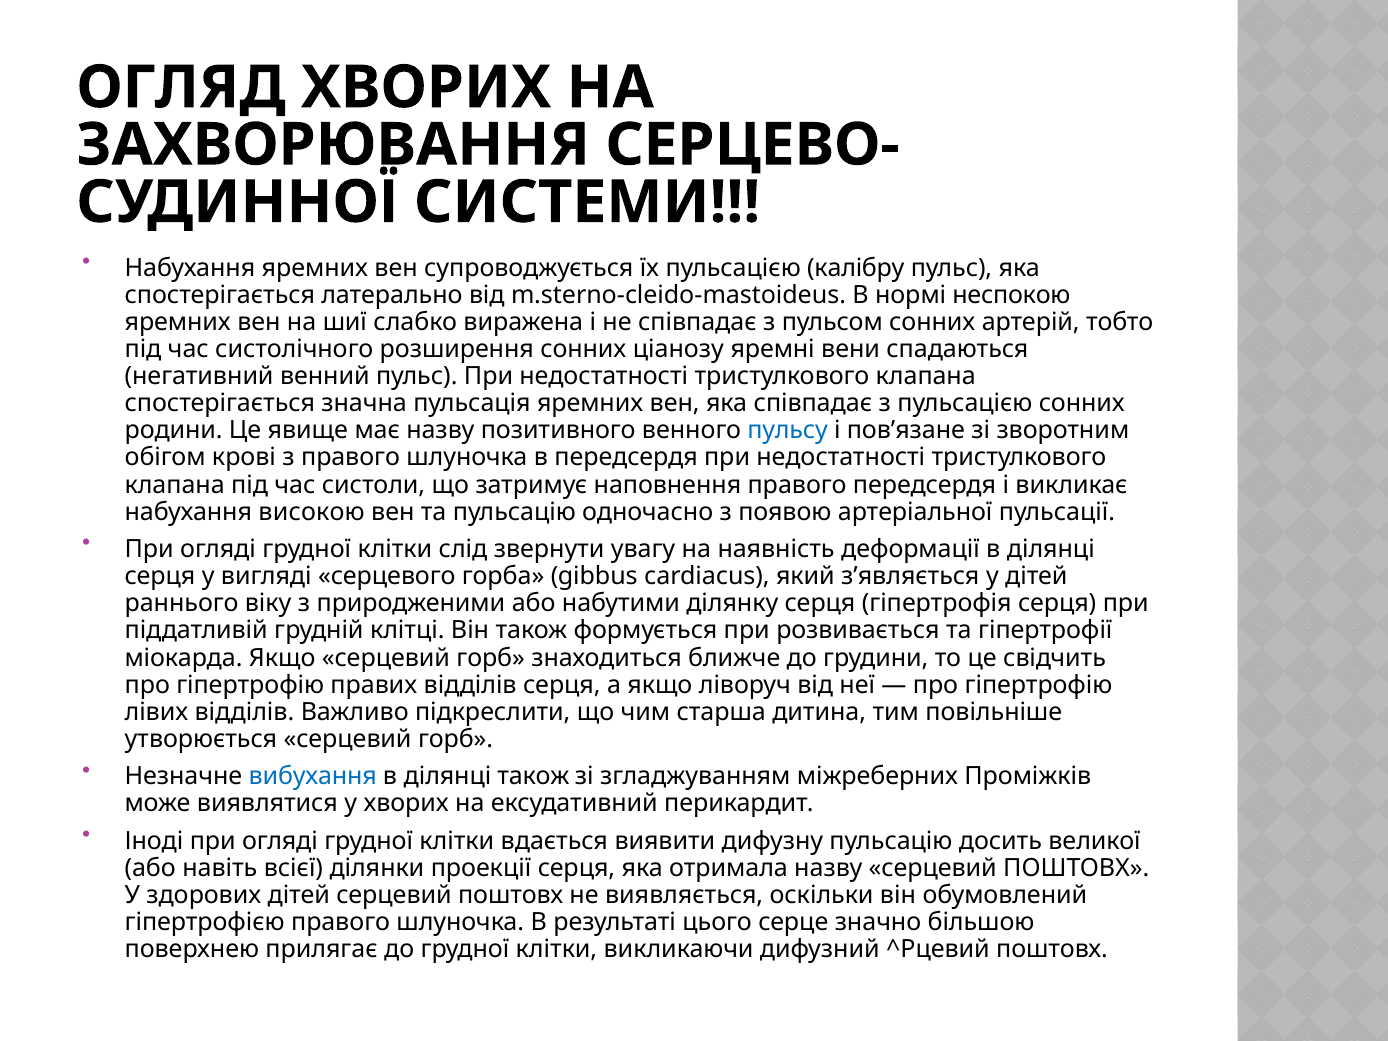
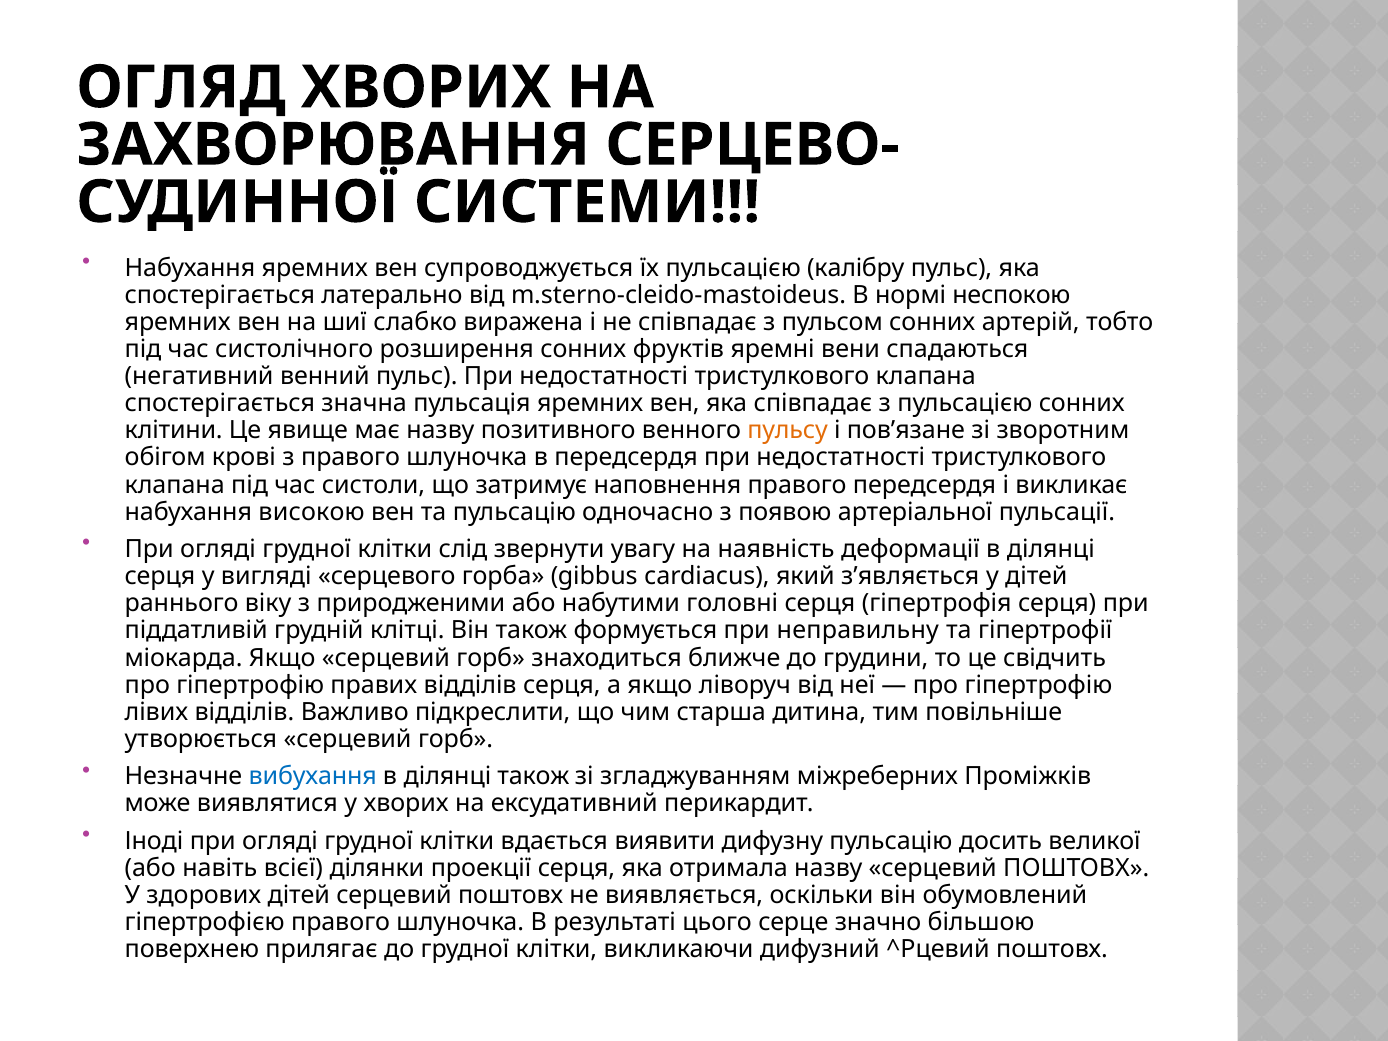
ціанозу: ціанозу -> фруктів
родини: родини -> клітини
пульсу colour: blue -> orange
ділянку: ділянку -> головні
розвивається: розвивається -> неправильну
